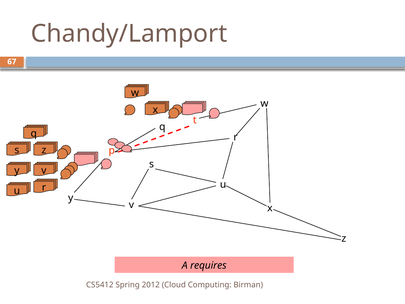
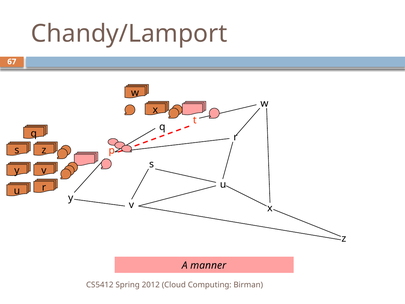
requires: requires -> manner
